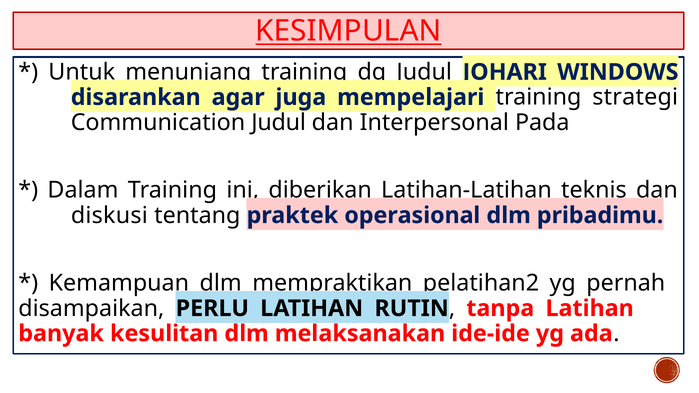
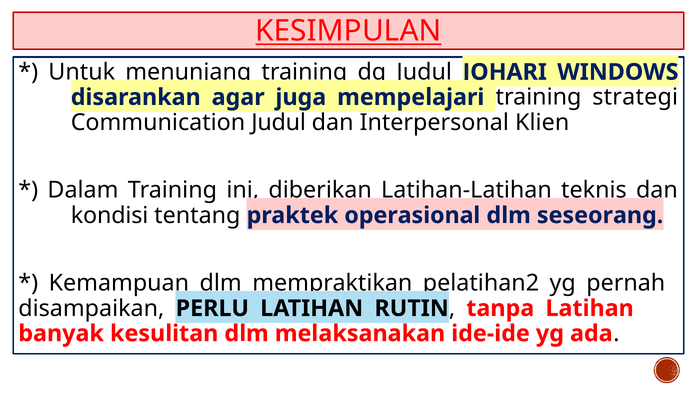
Pada: Pada -> Klien
diskusi: diskusi -> kondisi
pribadimu: pribadimu -> seseorang
